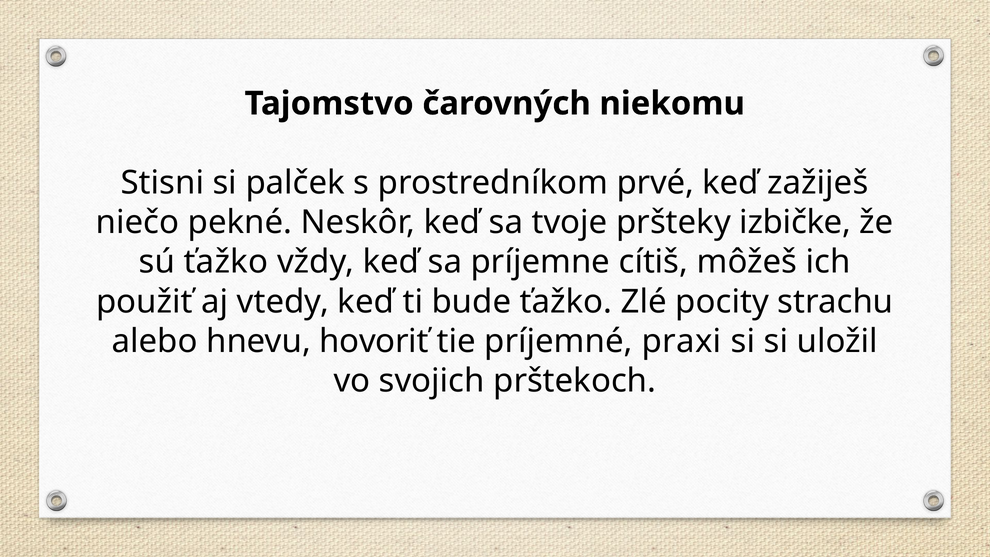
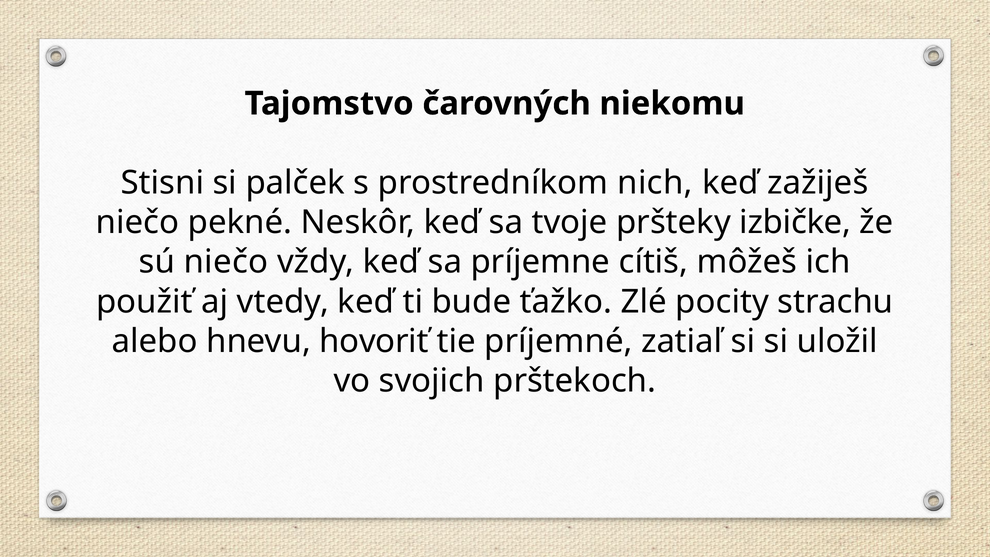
prvé: prvé -> nich
sú ťažko: ťažko -> niečo
praxi: praxi -> zatiaľ
